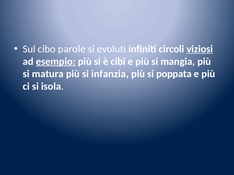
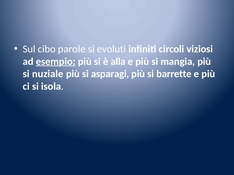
viziosi underline: present -> none
cibi: cibi -> alla
matura: matura -> nuziale
infanzia: infanzia -> asparagi
poppata: poppata -> barrette
